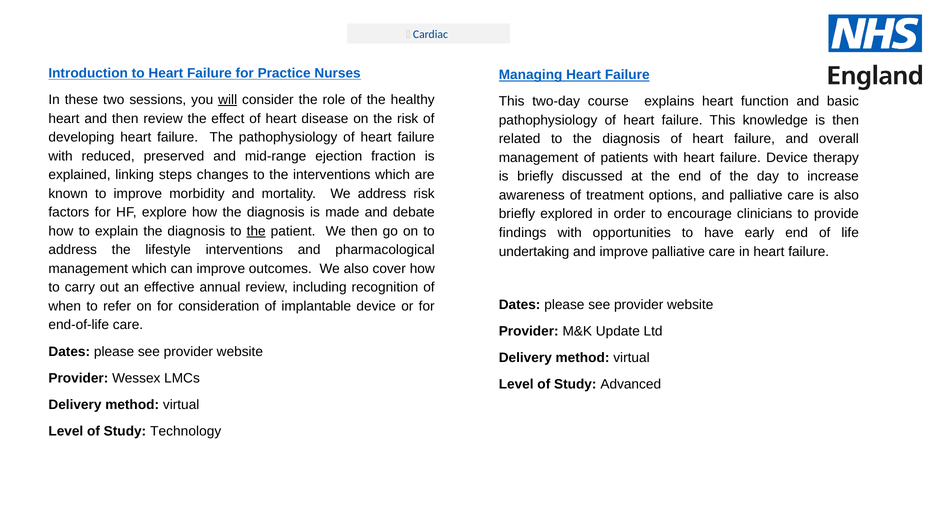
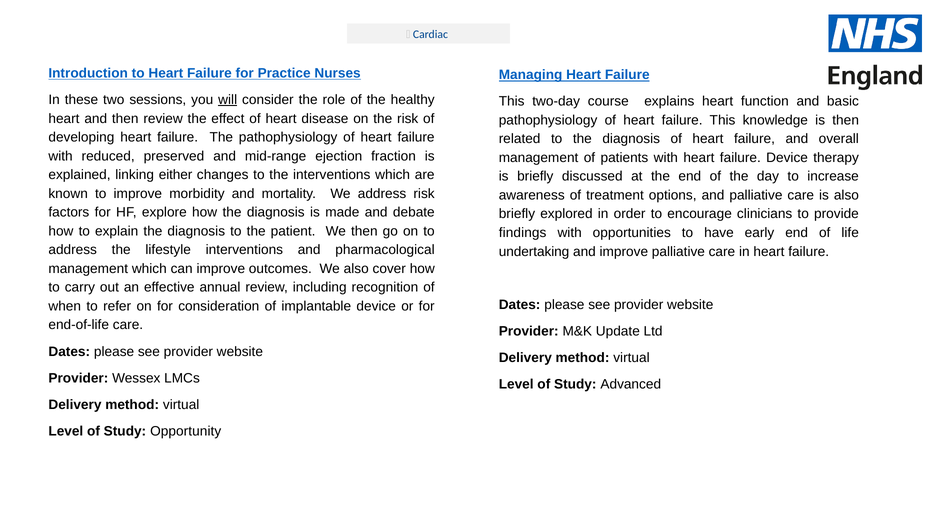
steps: steps -> either
the at (256, 231) underline: present -> none
Technology: Technology -> Opportunity
